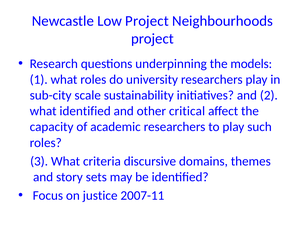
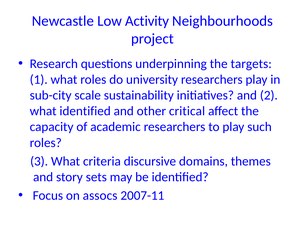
Low Project: Project -> Activity
models: models -> targets
justice: justice -> assocs
